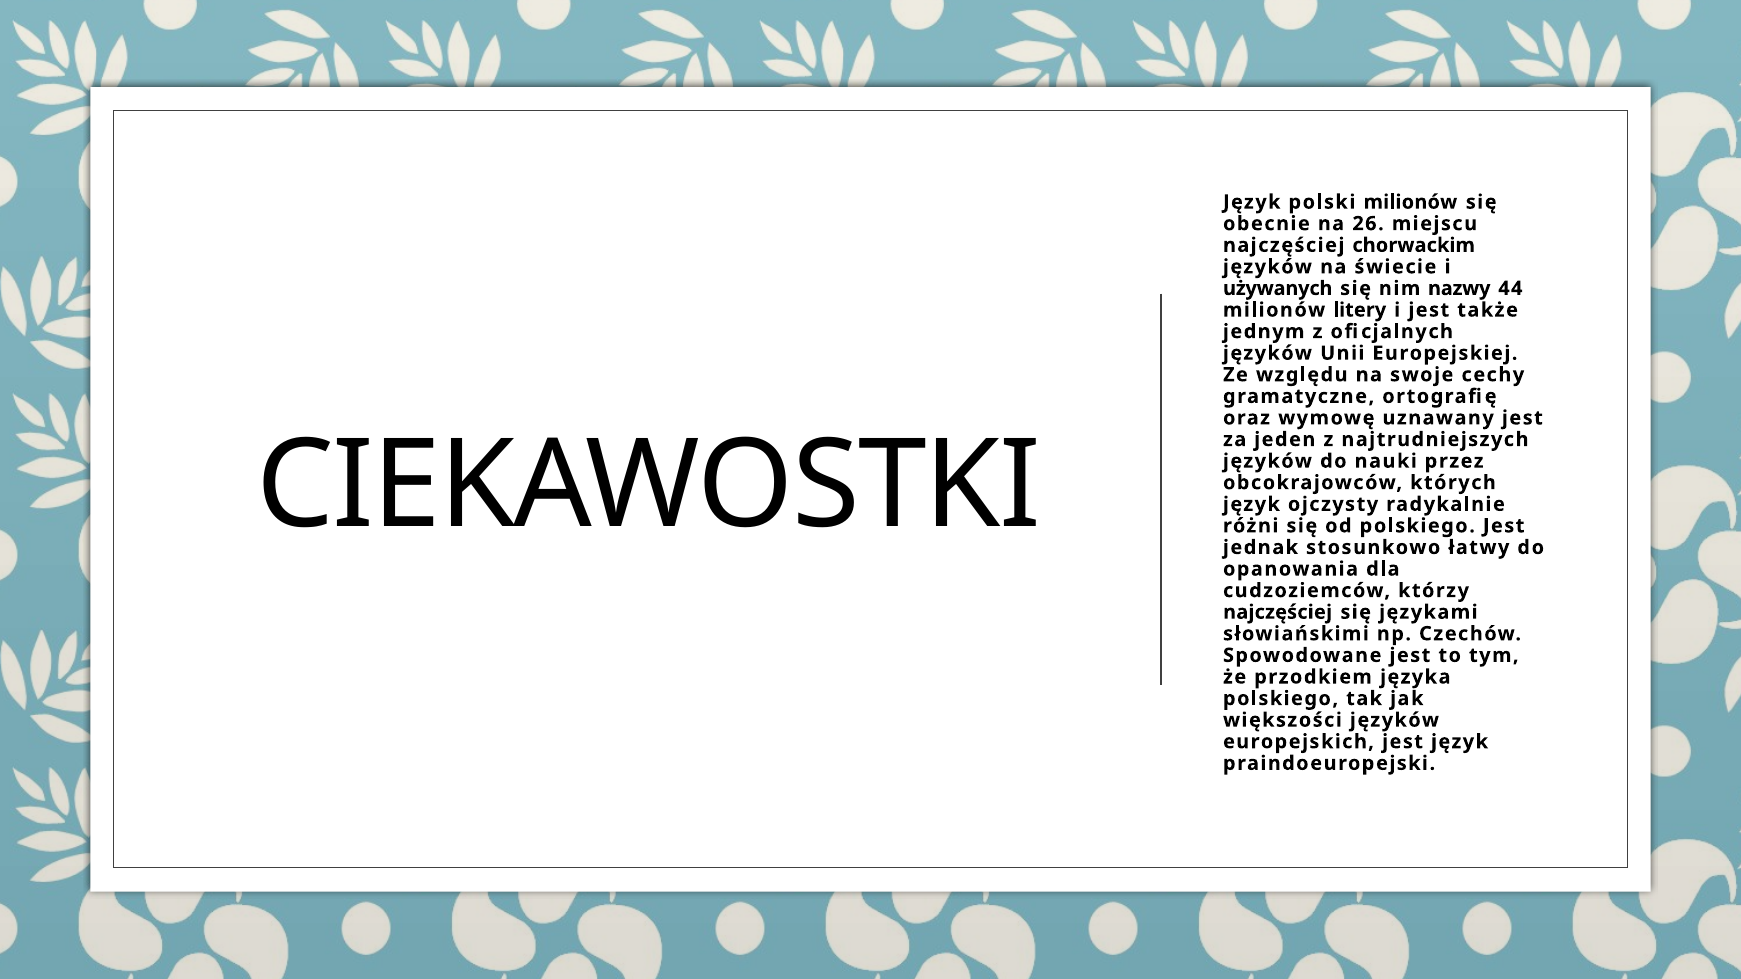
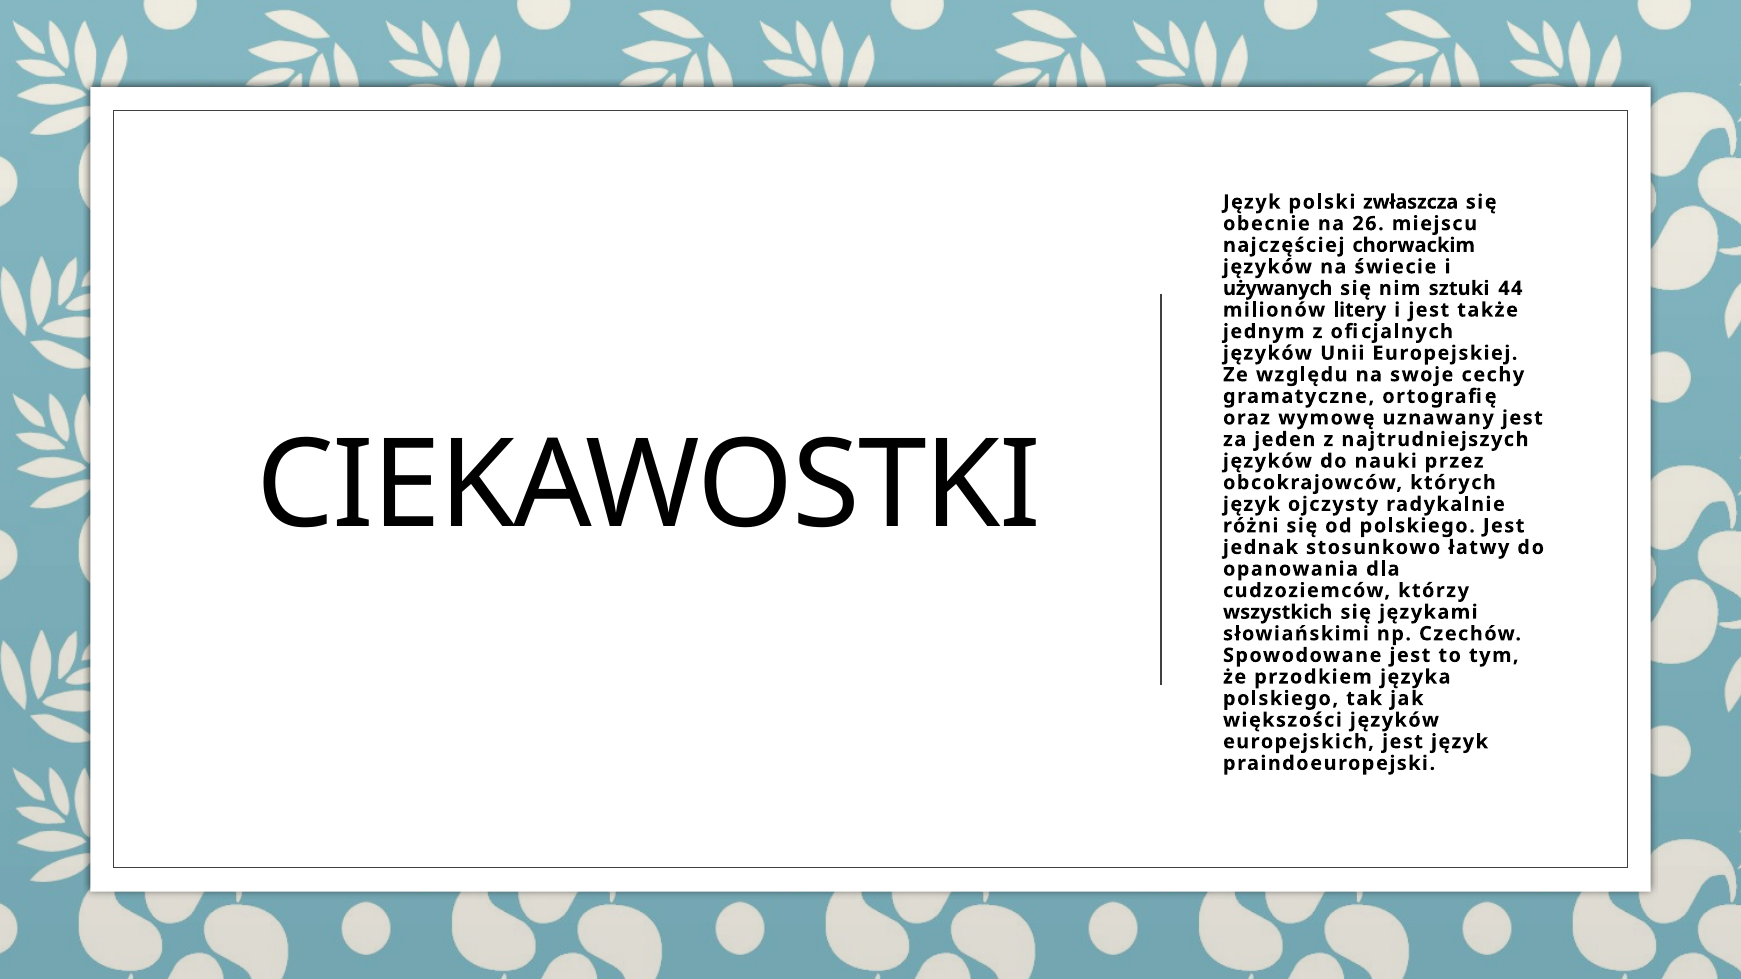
polski milionów: milionów -> zwłaszcza
nazwy: nazwy -> sztuki
najczęściej at (1278, 612): najczęściej -> wszystkich
